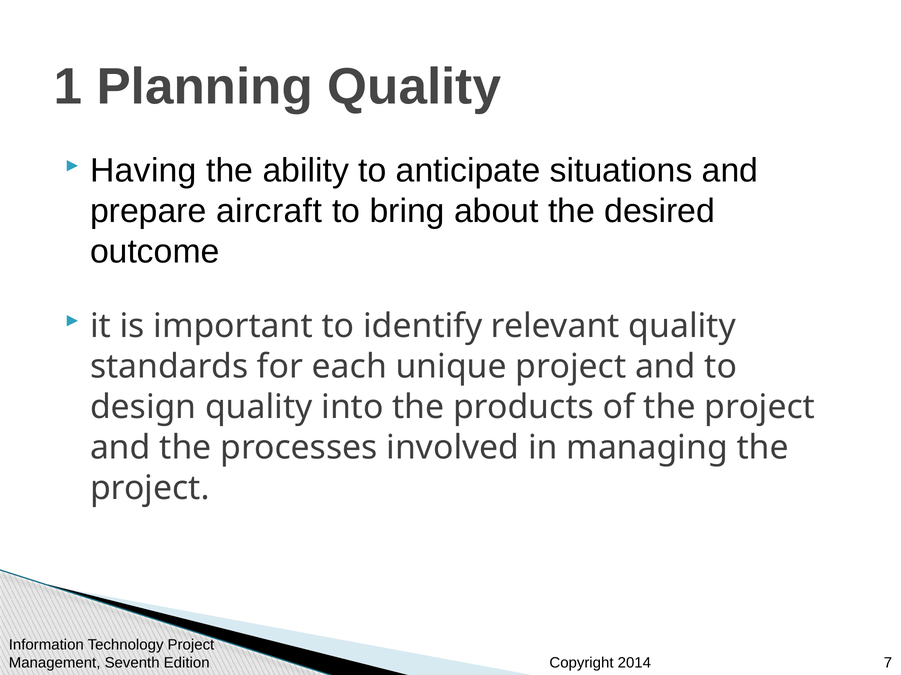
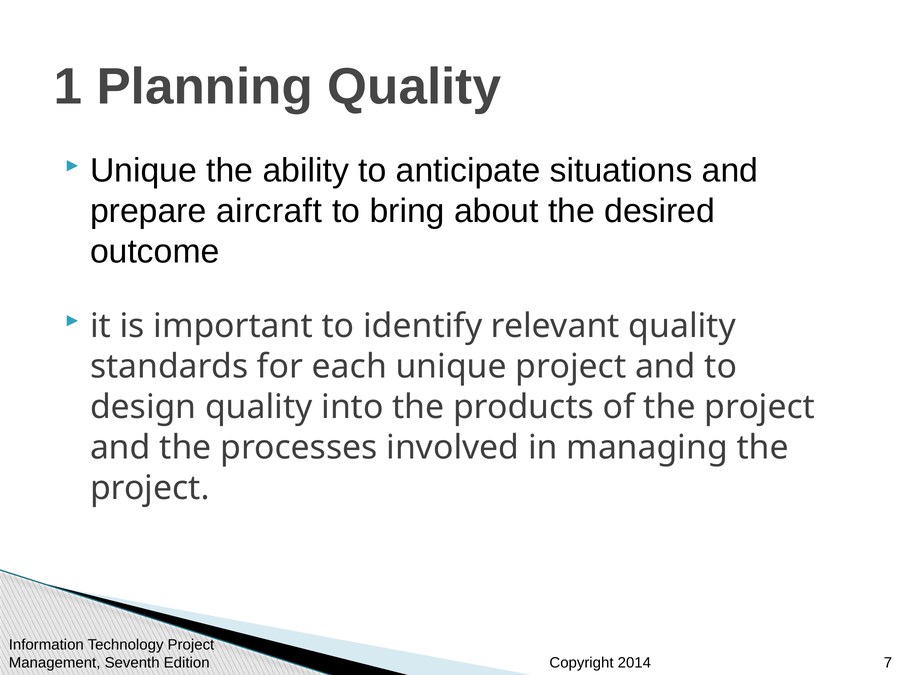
Having at (143, 171): Having -> Unique
